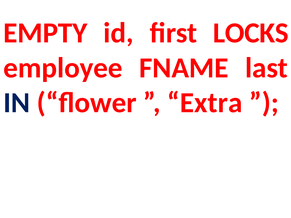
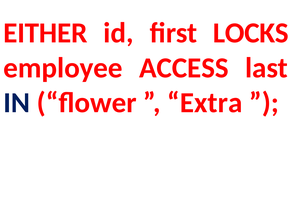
EMPTY: EMPTY -> EITHER
FNAME: FNAME -> ACCESS
